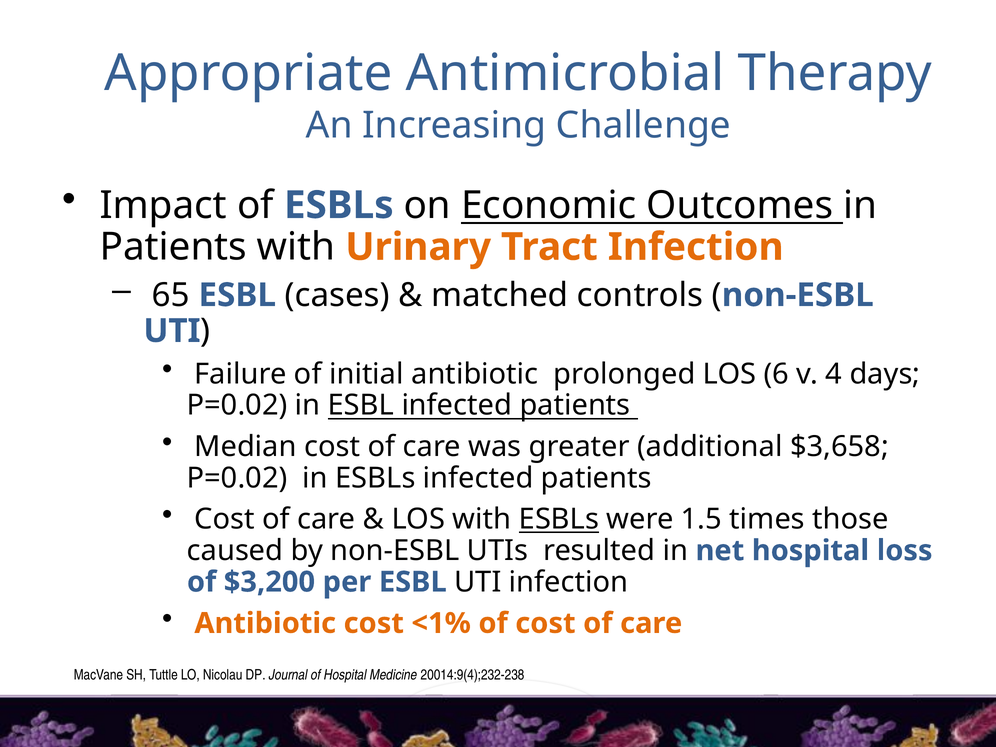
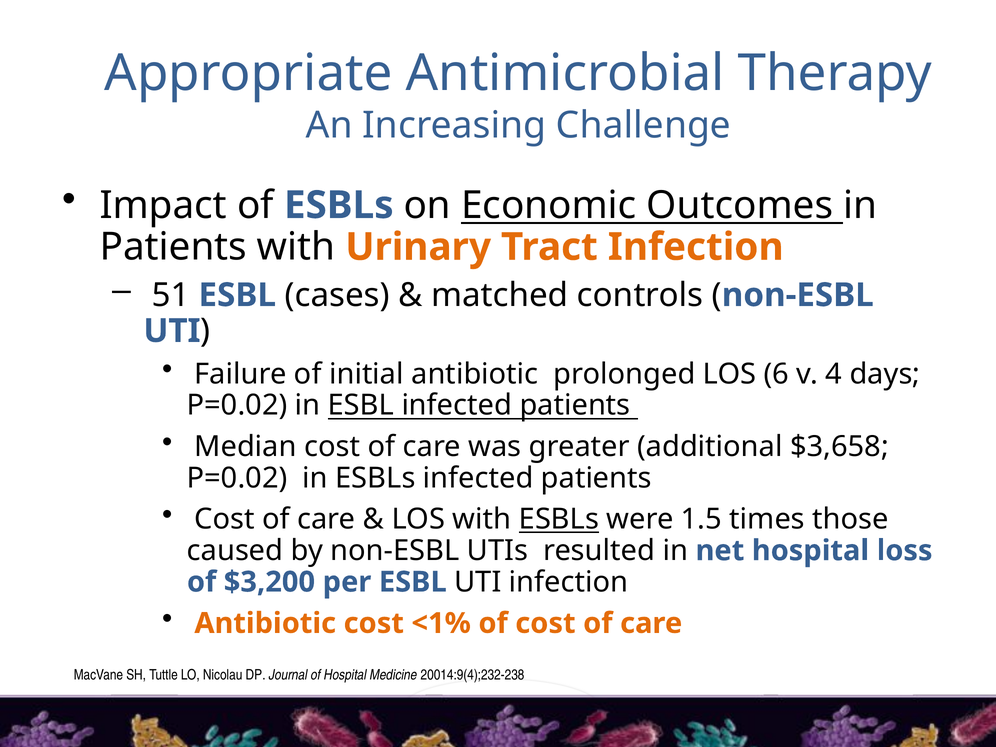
65: 65 -> 51
